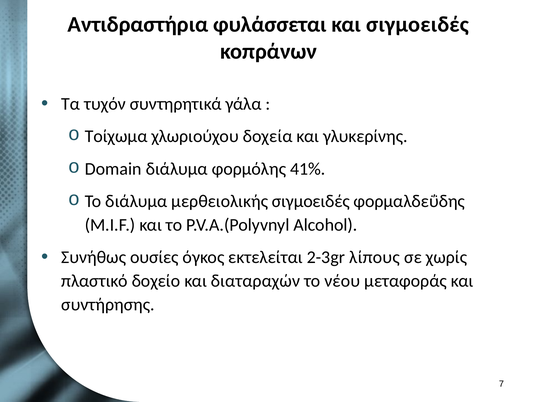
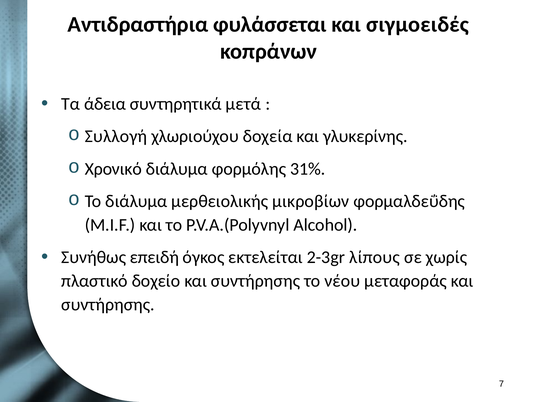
τυχόν: τυχόν -> άδεια
γάλα: γάλα -> μετά
Τοίχωμα: Τοίχωμα -> Συλλογή
Domain: Domain -> Χρονικό
41%: 41% -> 31%
μερθειολικής σιγμοειδές: σιγμοειδές -> μικροβίων
ουσίες: ουσίες -> επειδή
δοχείο και διαταραχών: διαταραχών -> συντήρησης
